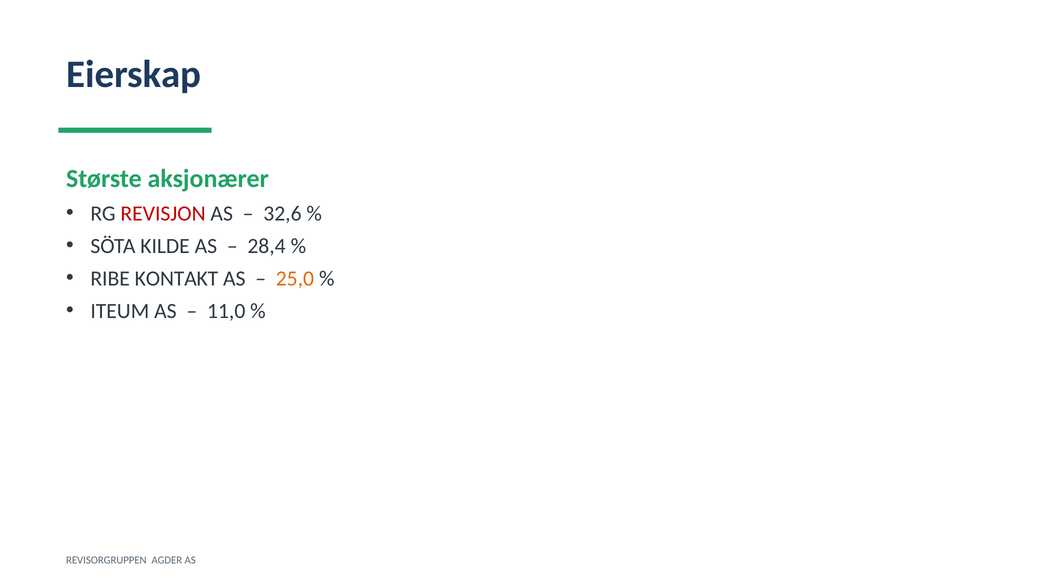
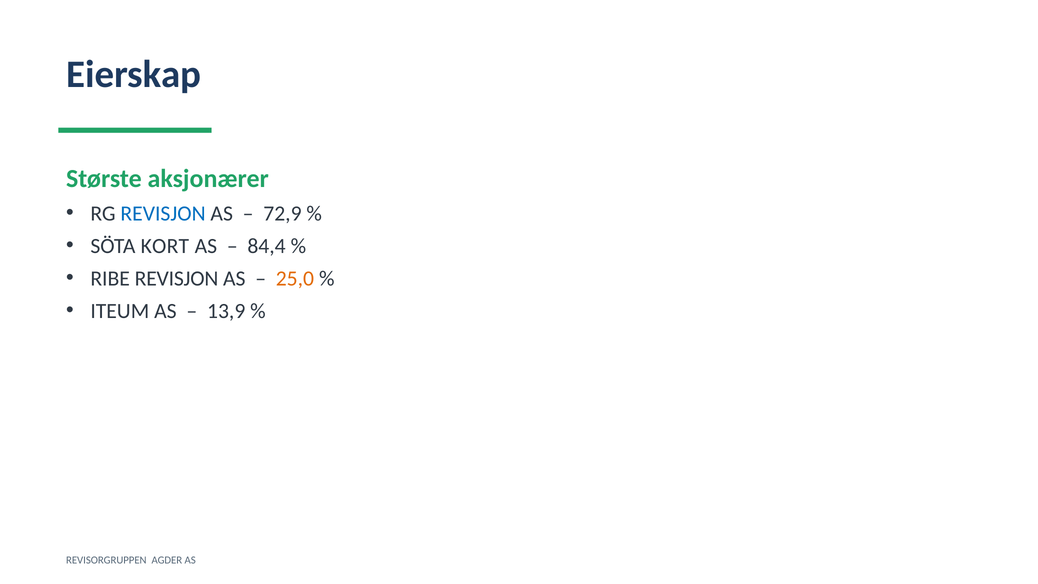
REVISJON at (163, 213) colour: red -> blue
32,6: 32,6 -> 72,9
KILDE: KILDE -> KORT
28,4: 28,4 -> 84,4
RIBE KONTAKT: KONTAKT -> REVISJON
11,0: 11,0 -> 13,9
